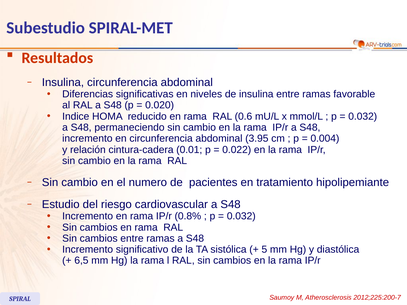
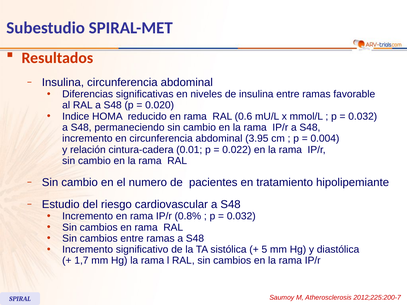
6,5: 6,5 -> 1,7
